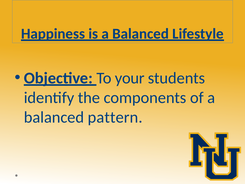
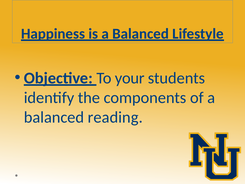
pattern: pattern -> reading
